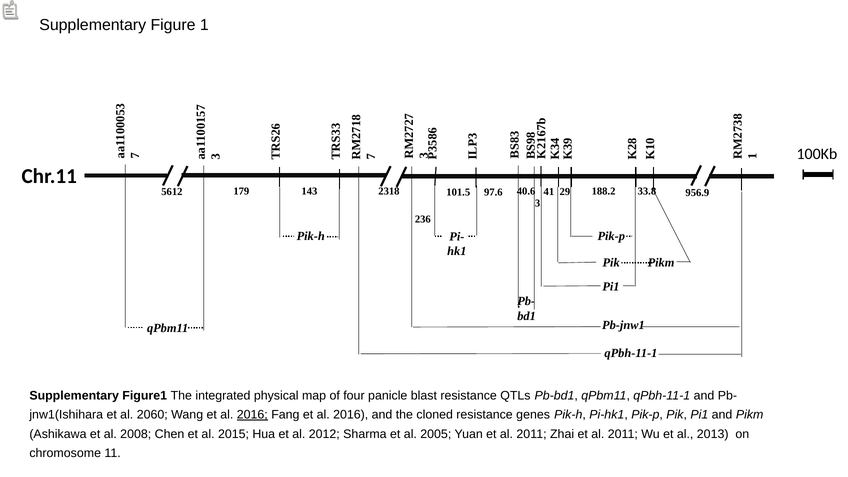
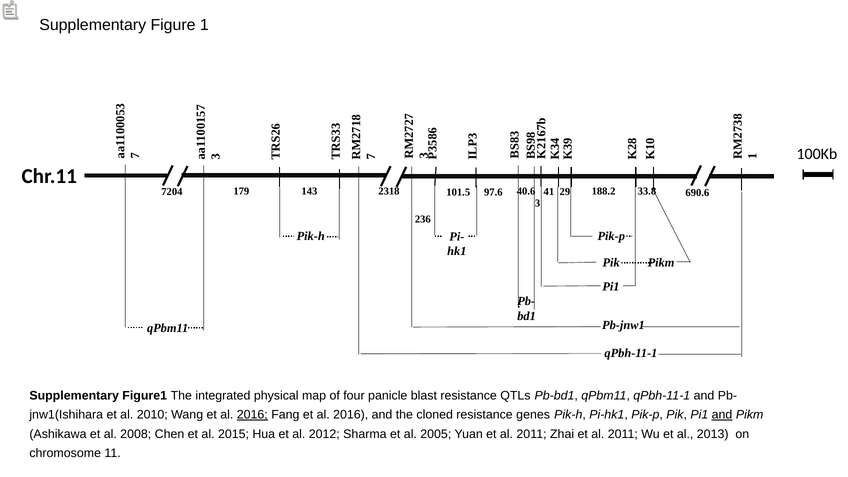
5612: 5612 -> 7204
956.9: 956.9 -> 690.6
2060: 2060 -> 2010
and at (722, 415) underline: none -> present
